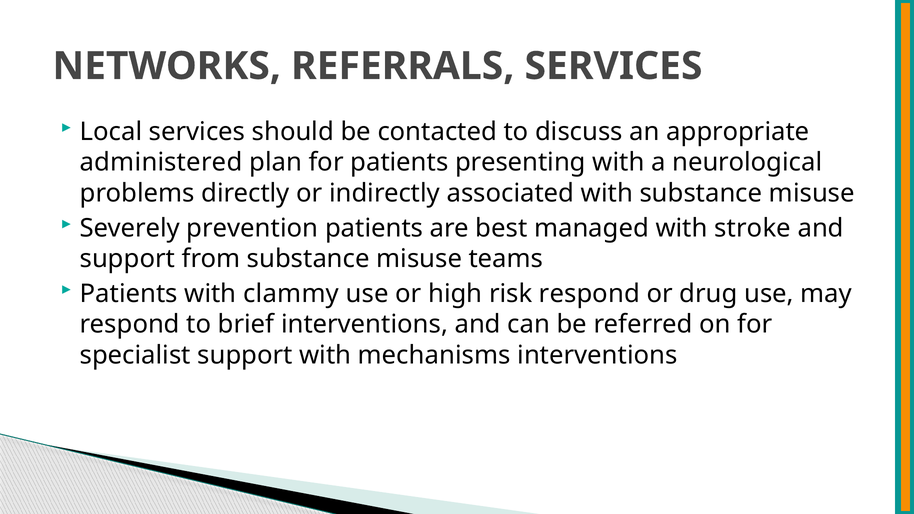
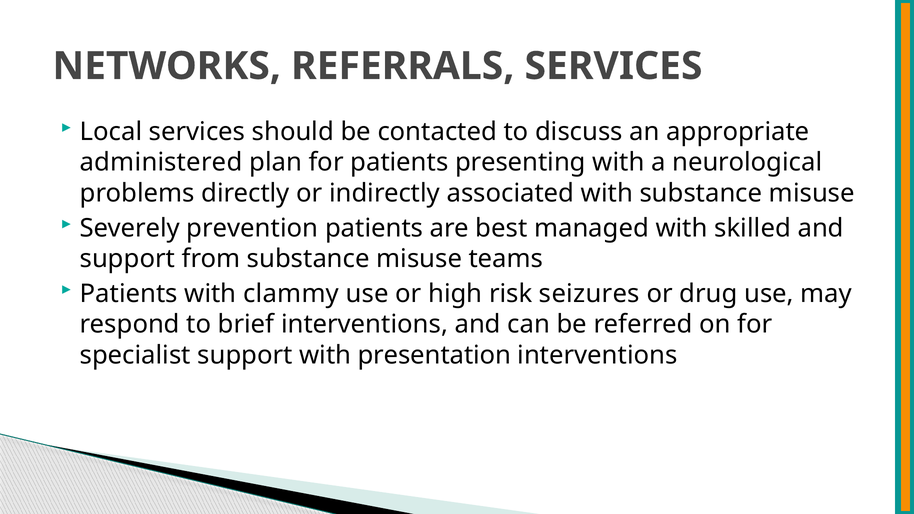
stroke: stroke -> skilled
risk respond: respond -> seizures
mechanisms: mechanisms -> presentation
